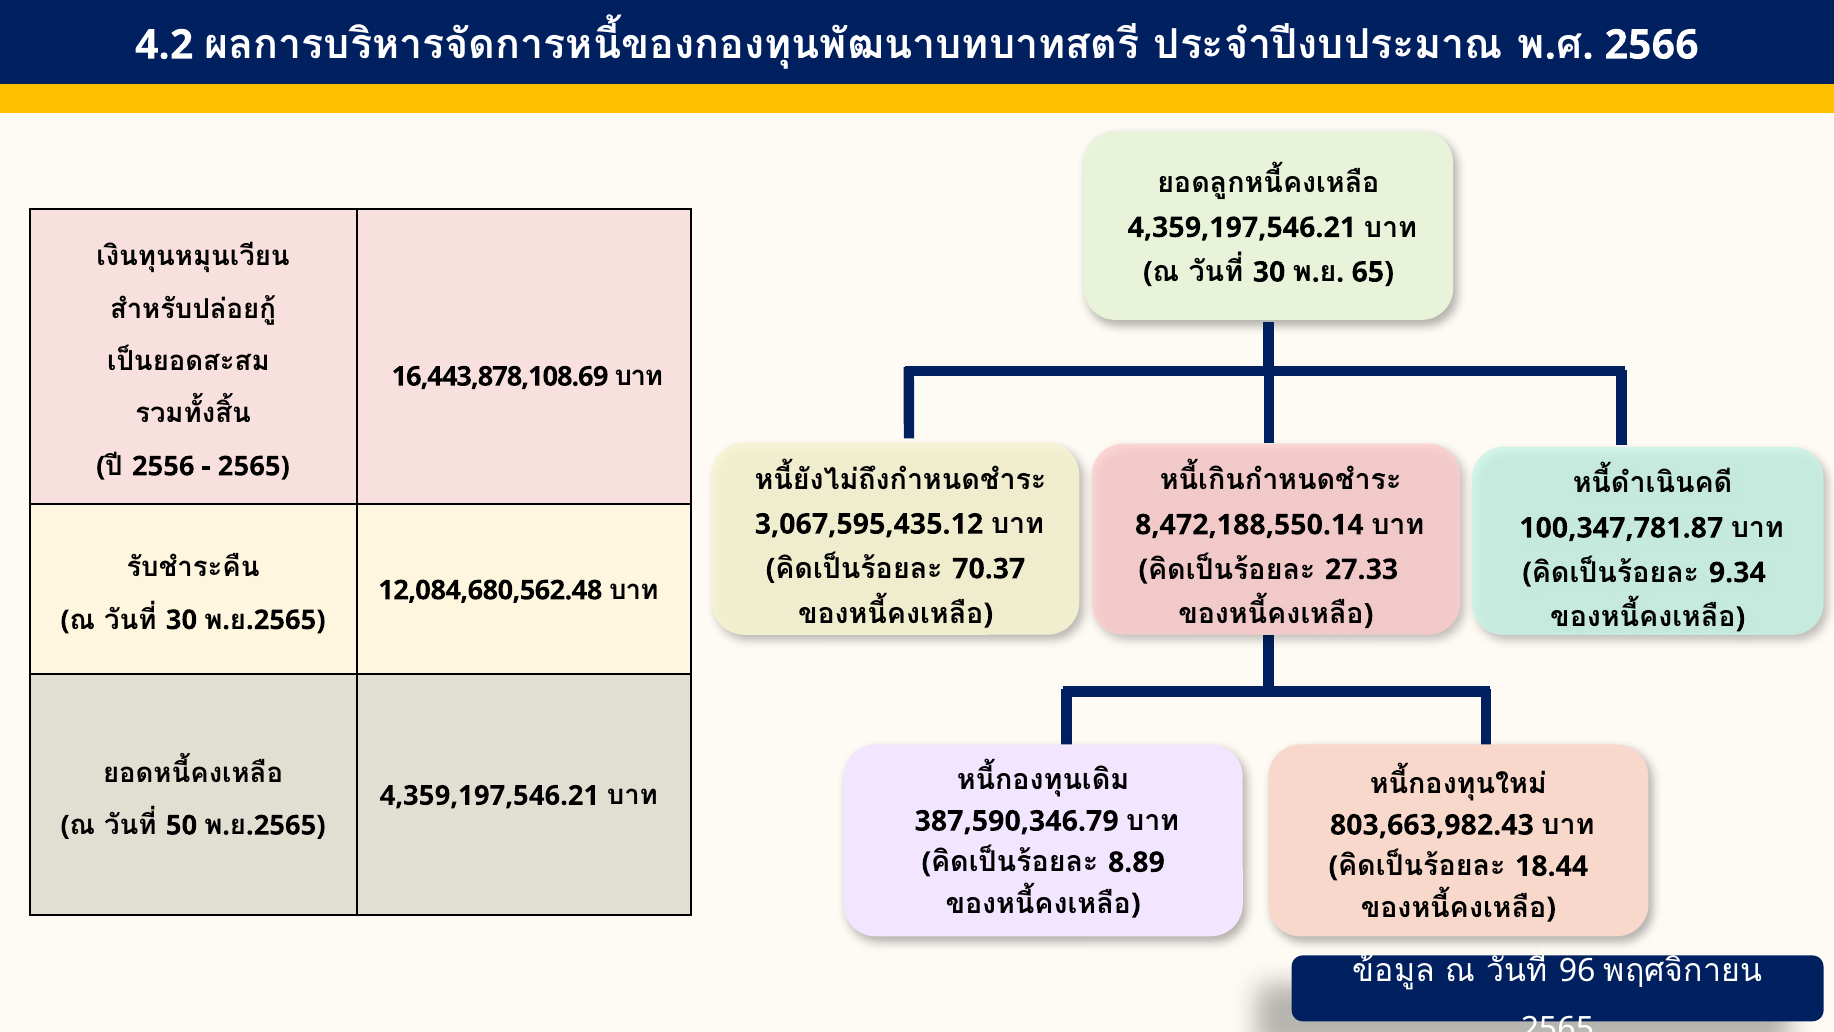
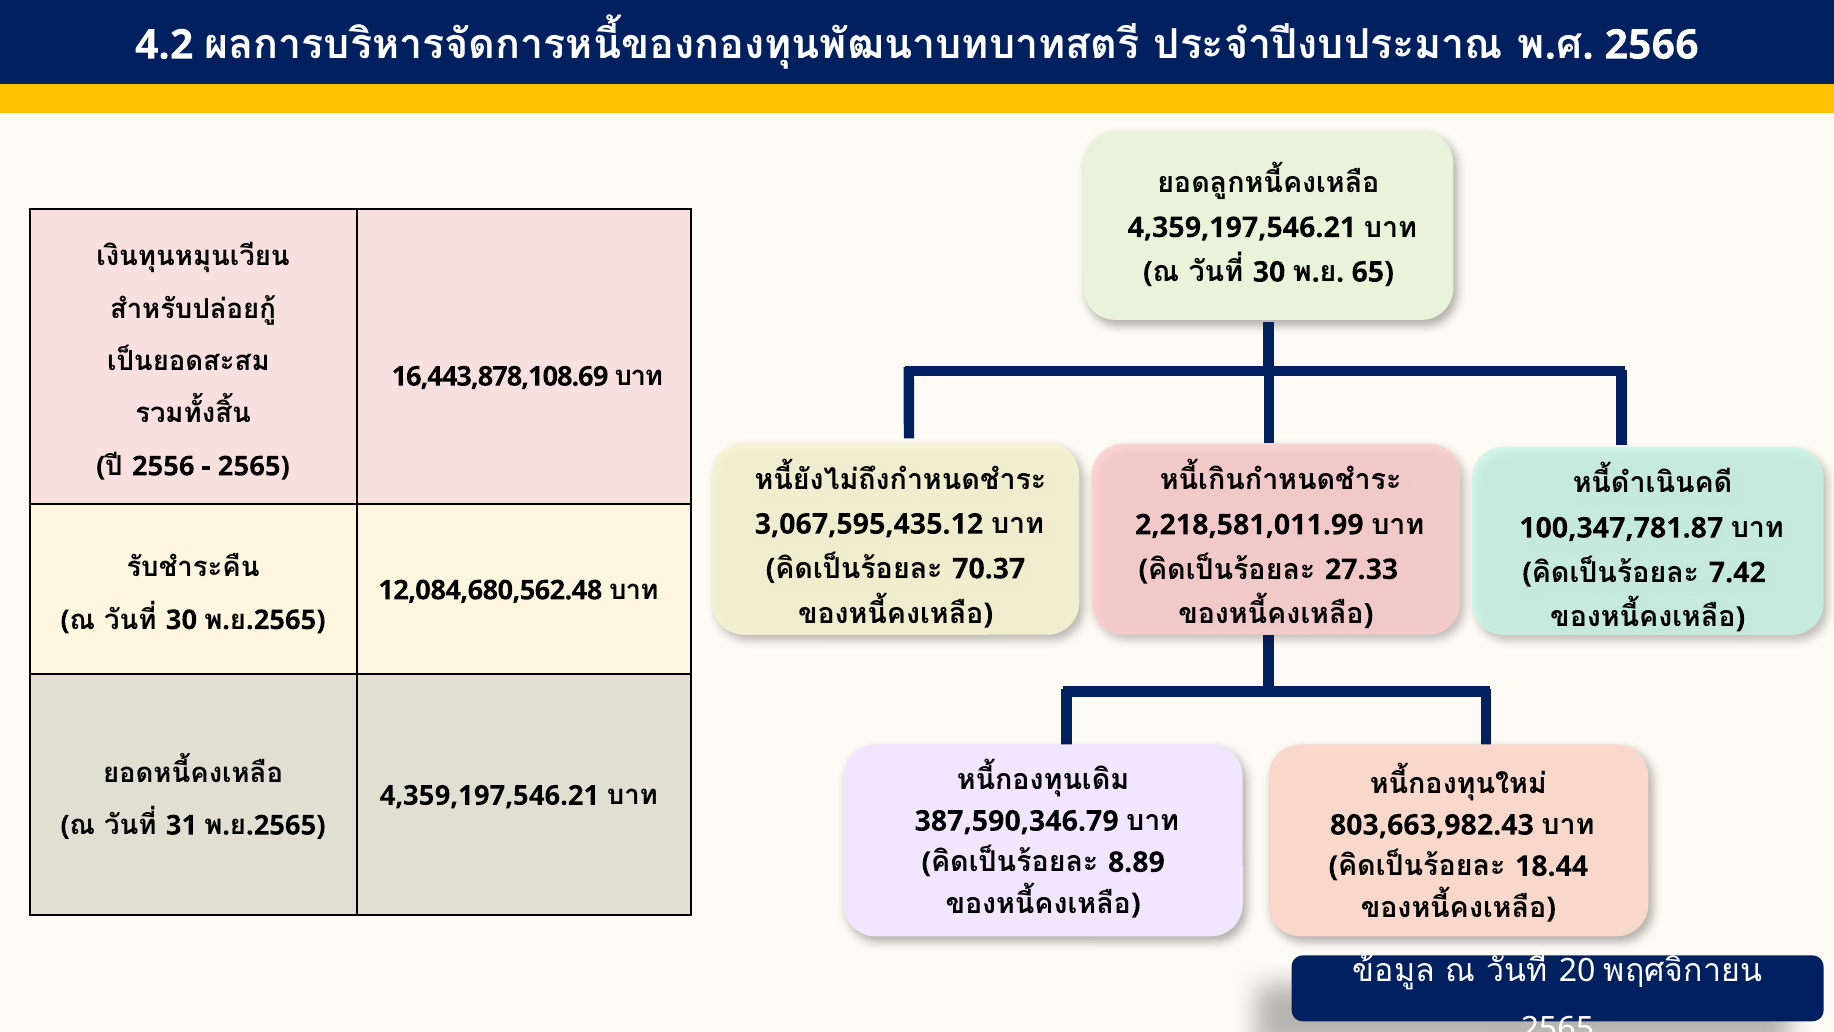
8,472,188,550.14: 8,472,188,550.14 -> 2,218,581,011.99
9.34: 9.34 -> 7.42
50: 50 -> 31
96: 96 -> 20
